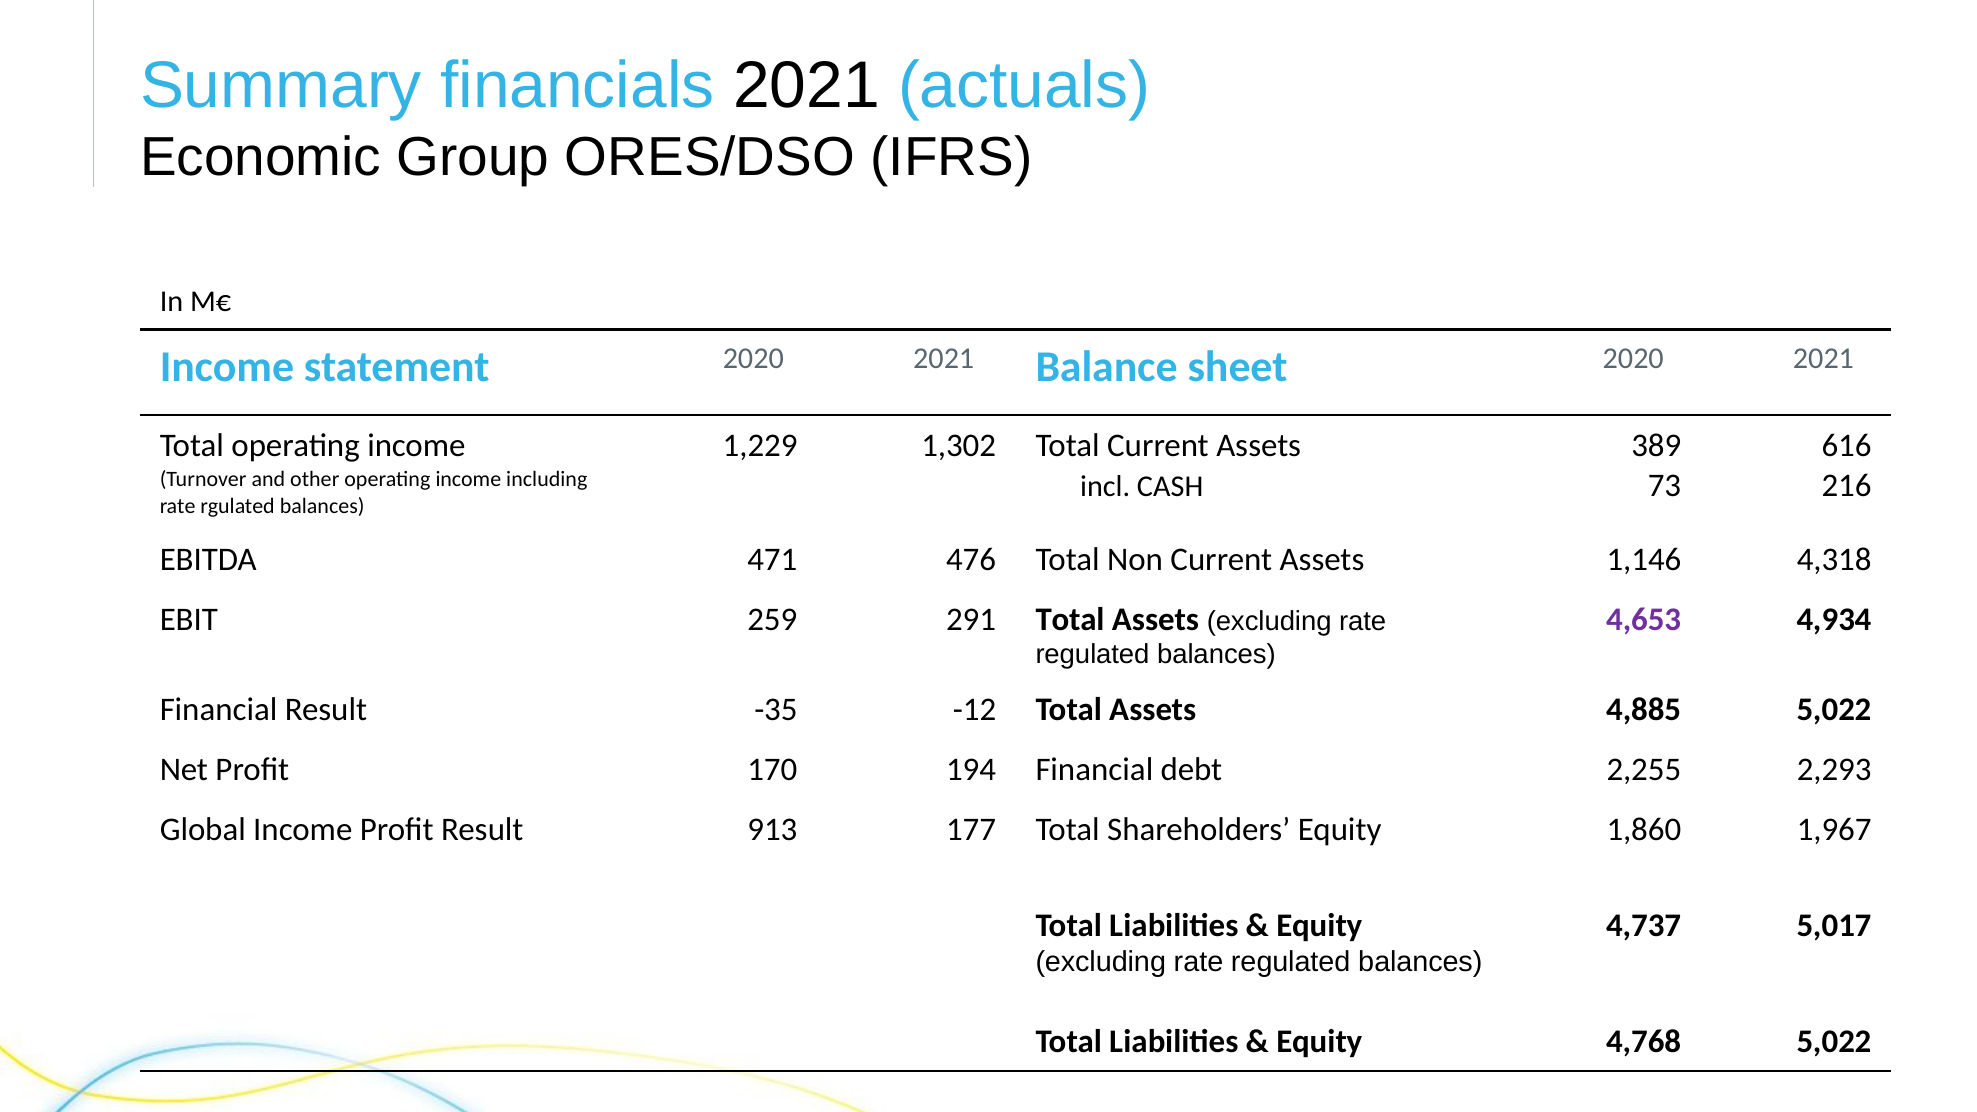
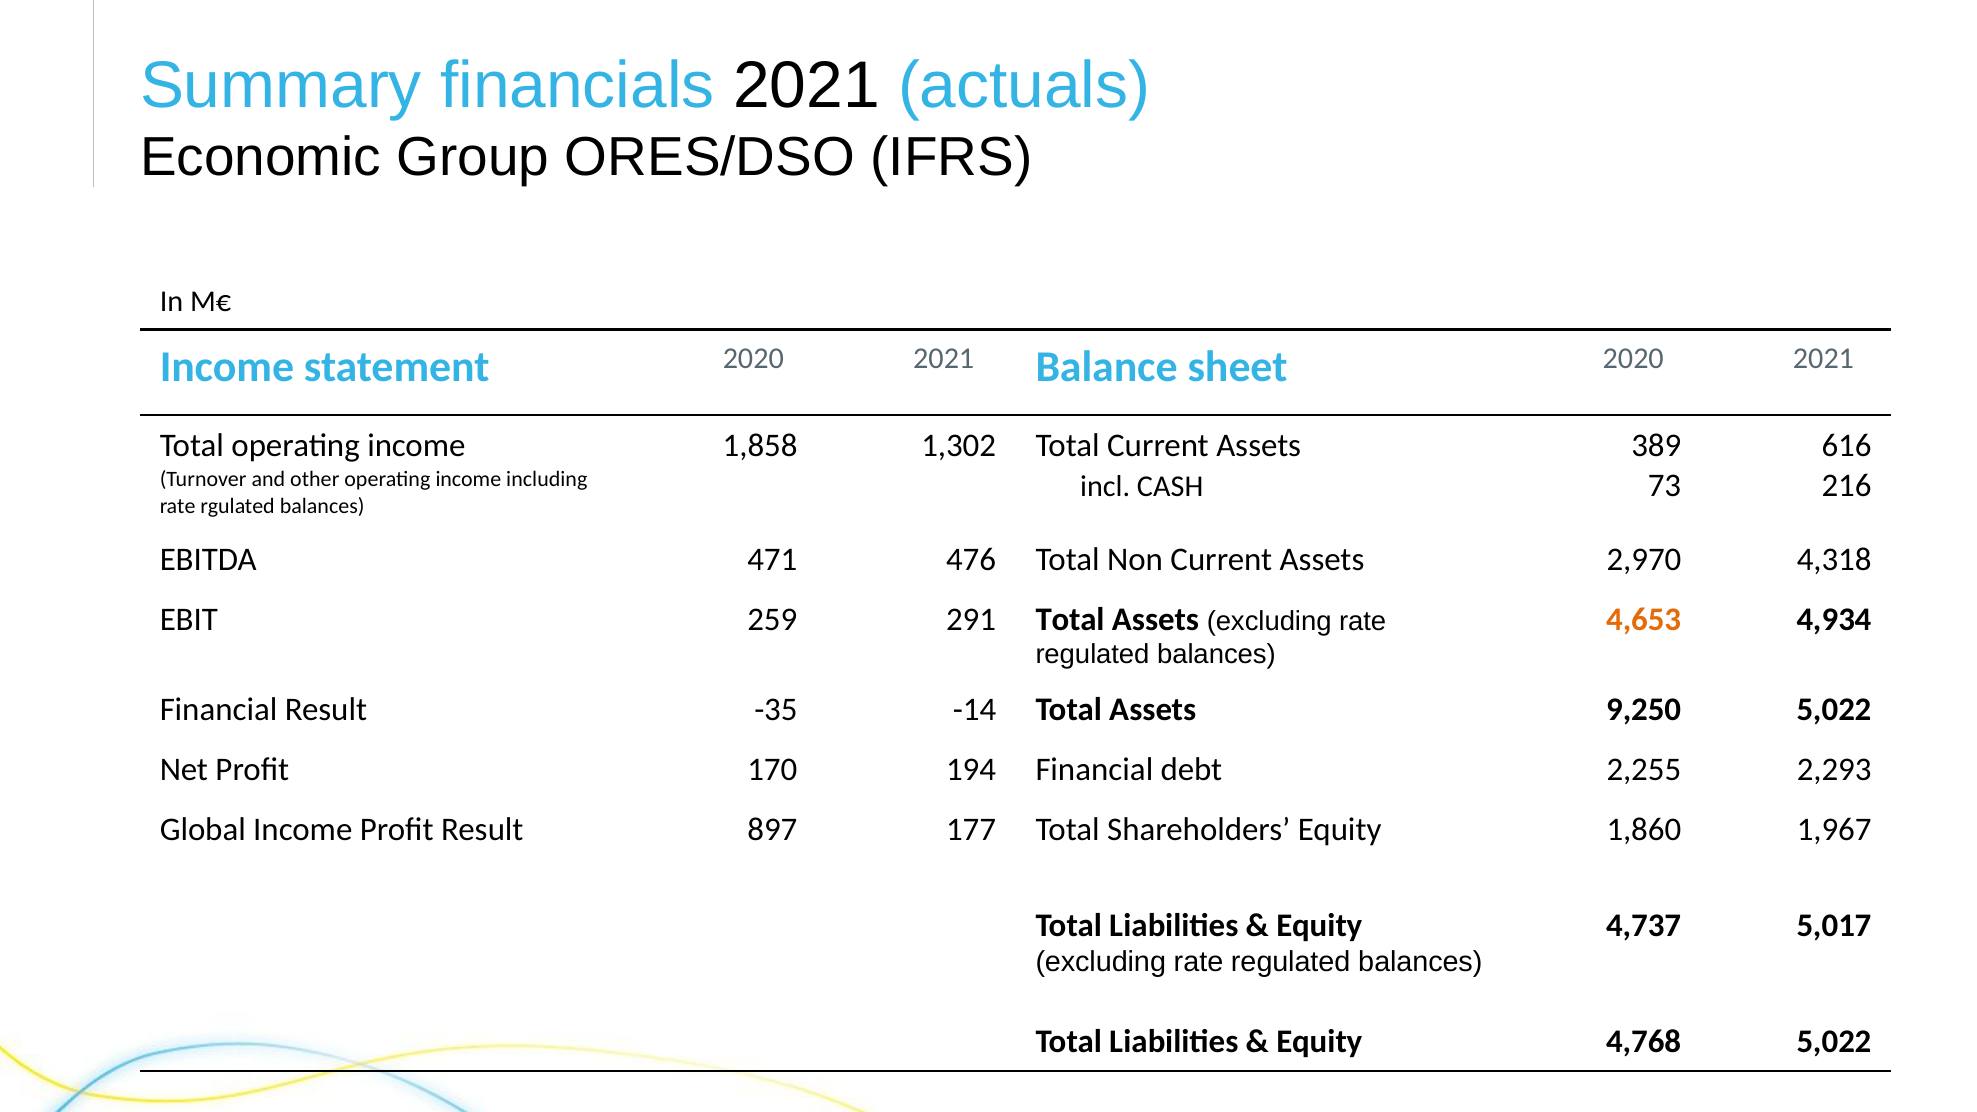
1,229: 1,229 -> 1,858
1,146: 1,146 -> 2,970
4,653 colour: purple -> orange
-12: -12 -> -14
4,885: 4,885 -> 9,250
913: 913 -> 897
